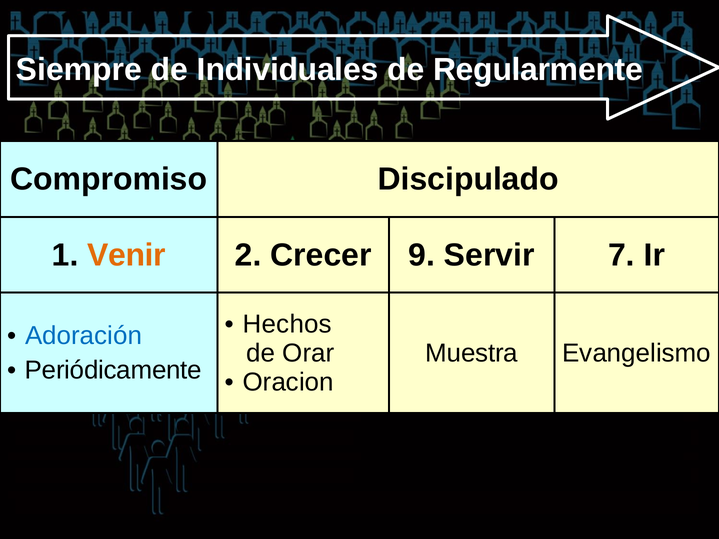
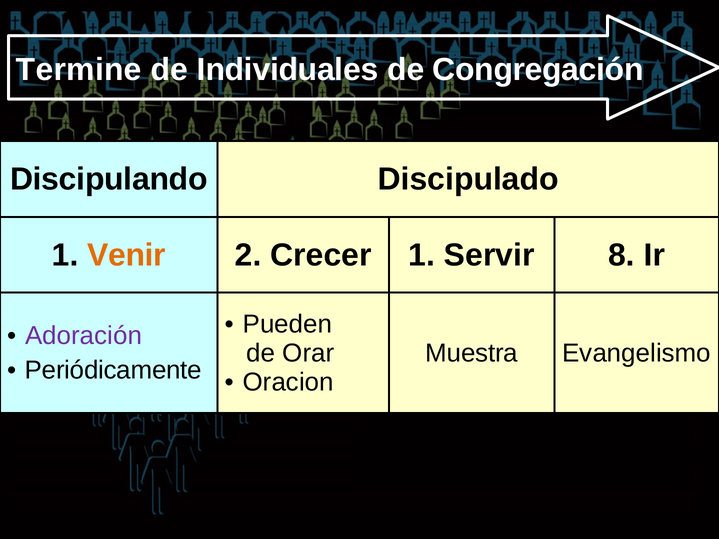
Siempre: Siempre -> Termine
Regularmente: Regularmente -> Congregación
Compromiso: Compromiso -> Discipulando
Crecer 9: 9 -> 1
7: 7 -> 8
Hechos: Hechos -> Pueden
Adoración colour: blue -> purple
